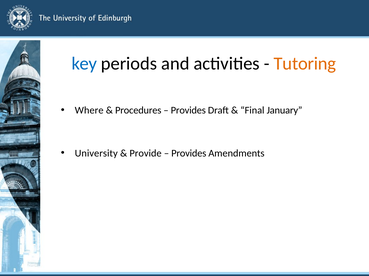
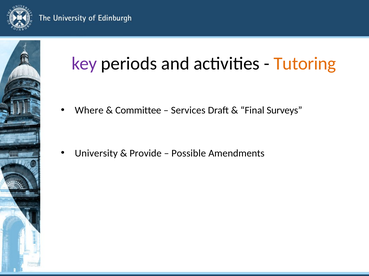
key colour: blue -> purple
Procedures: Procedures -> Committee
Provides at (188, 111): Provides -> Services
January: January -> Surveys
Provides at (189, 154): Provides -> Possible
